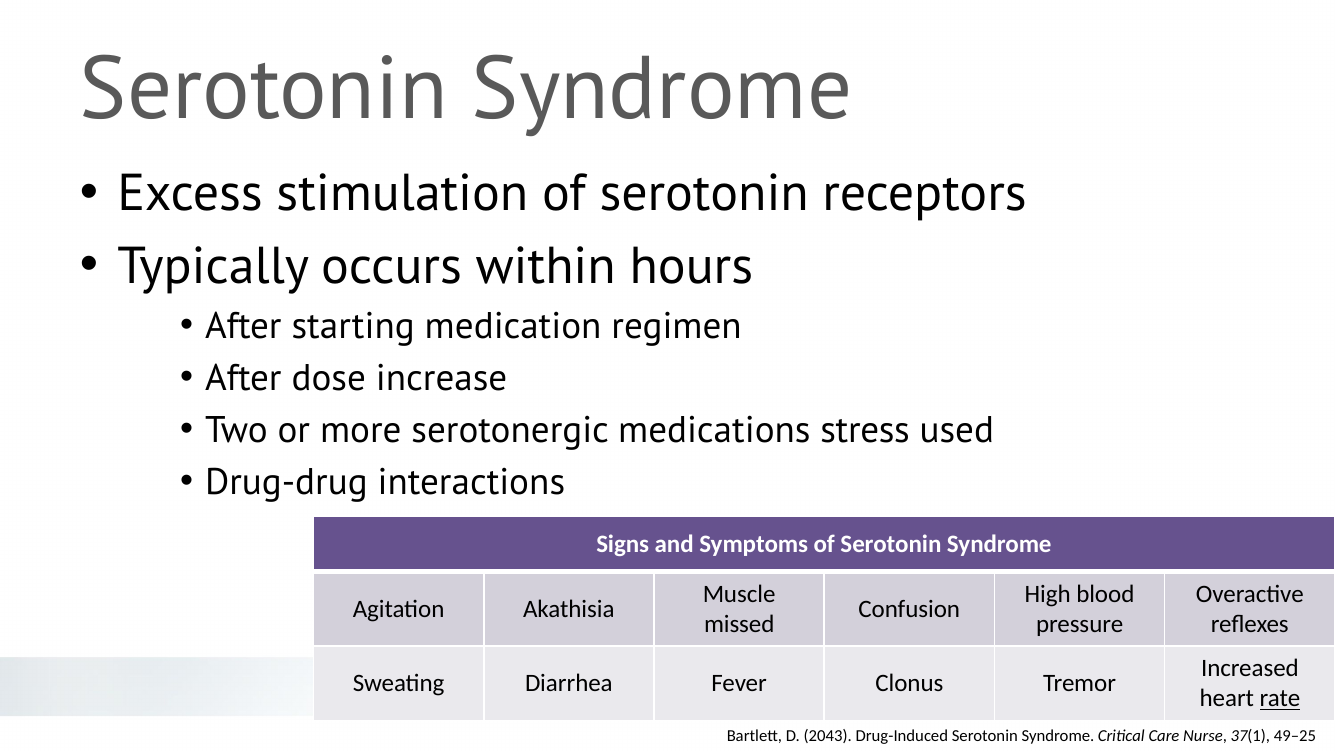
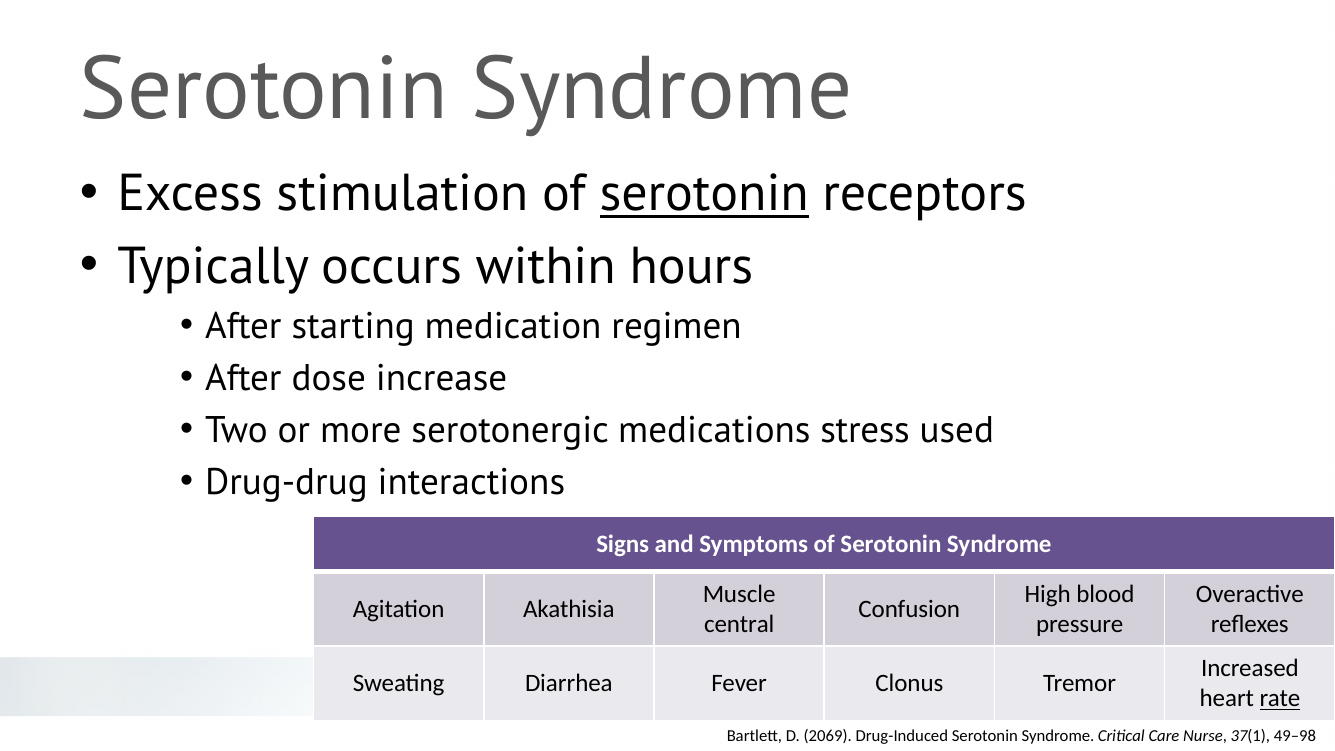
serotonin at (704, 194) underline: none -> present
missed: missed -> central
2043: 2043 -> 2069
49–25: 49–25 -> 49–98
